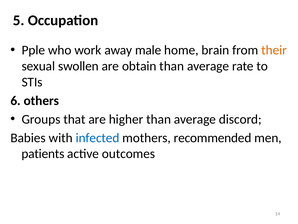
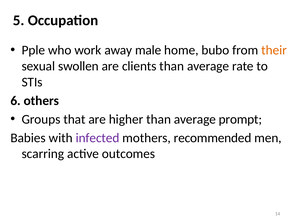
brain: brain -> bubo
obtain: obtain -> clients
discord: discord -> prompt
infected colour: blue -> purple
patients: patients -> scarring
